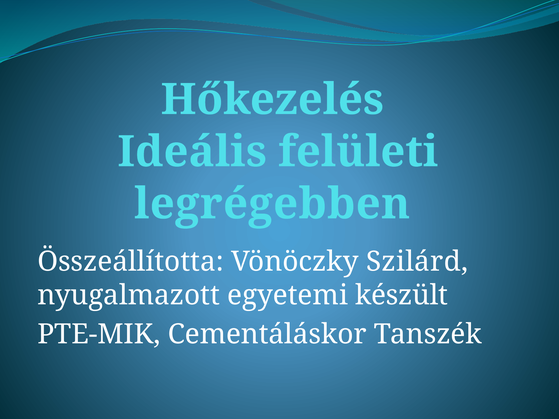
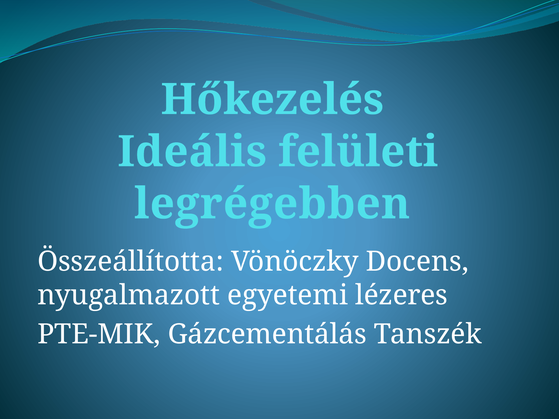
Szilárd: Szilárd -> Docens
készült: készült -> lézeres
Cementáláskor: Cementáláskor -> Gázcementálás
